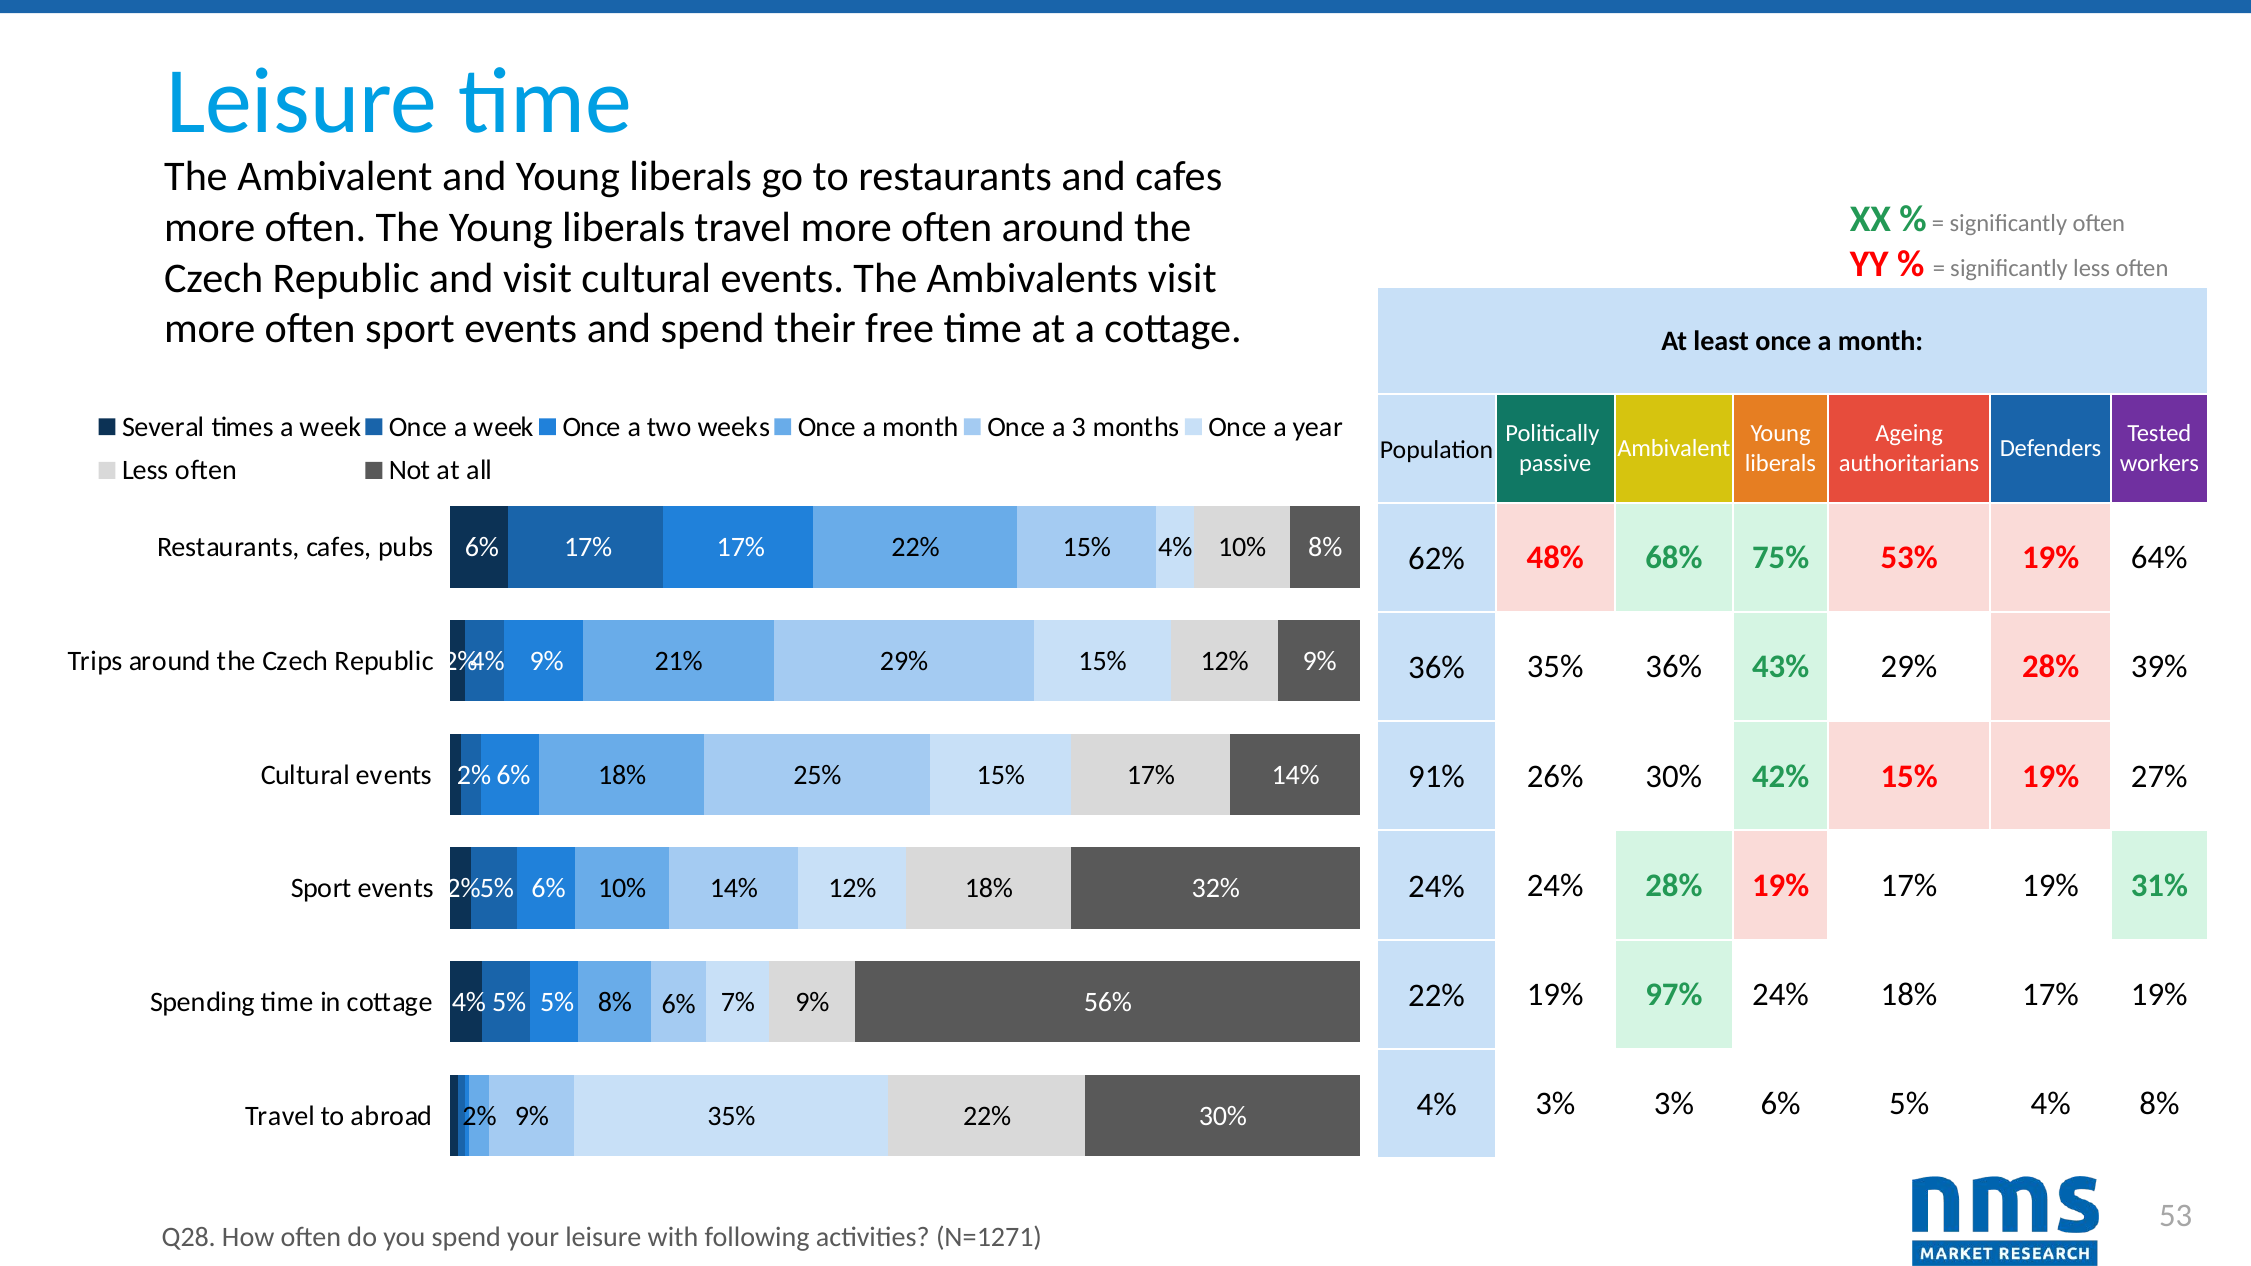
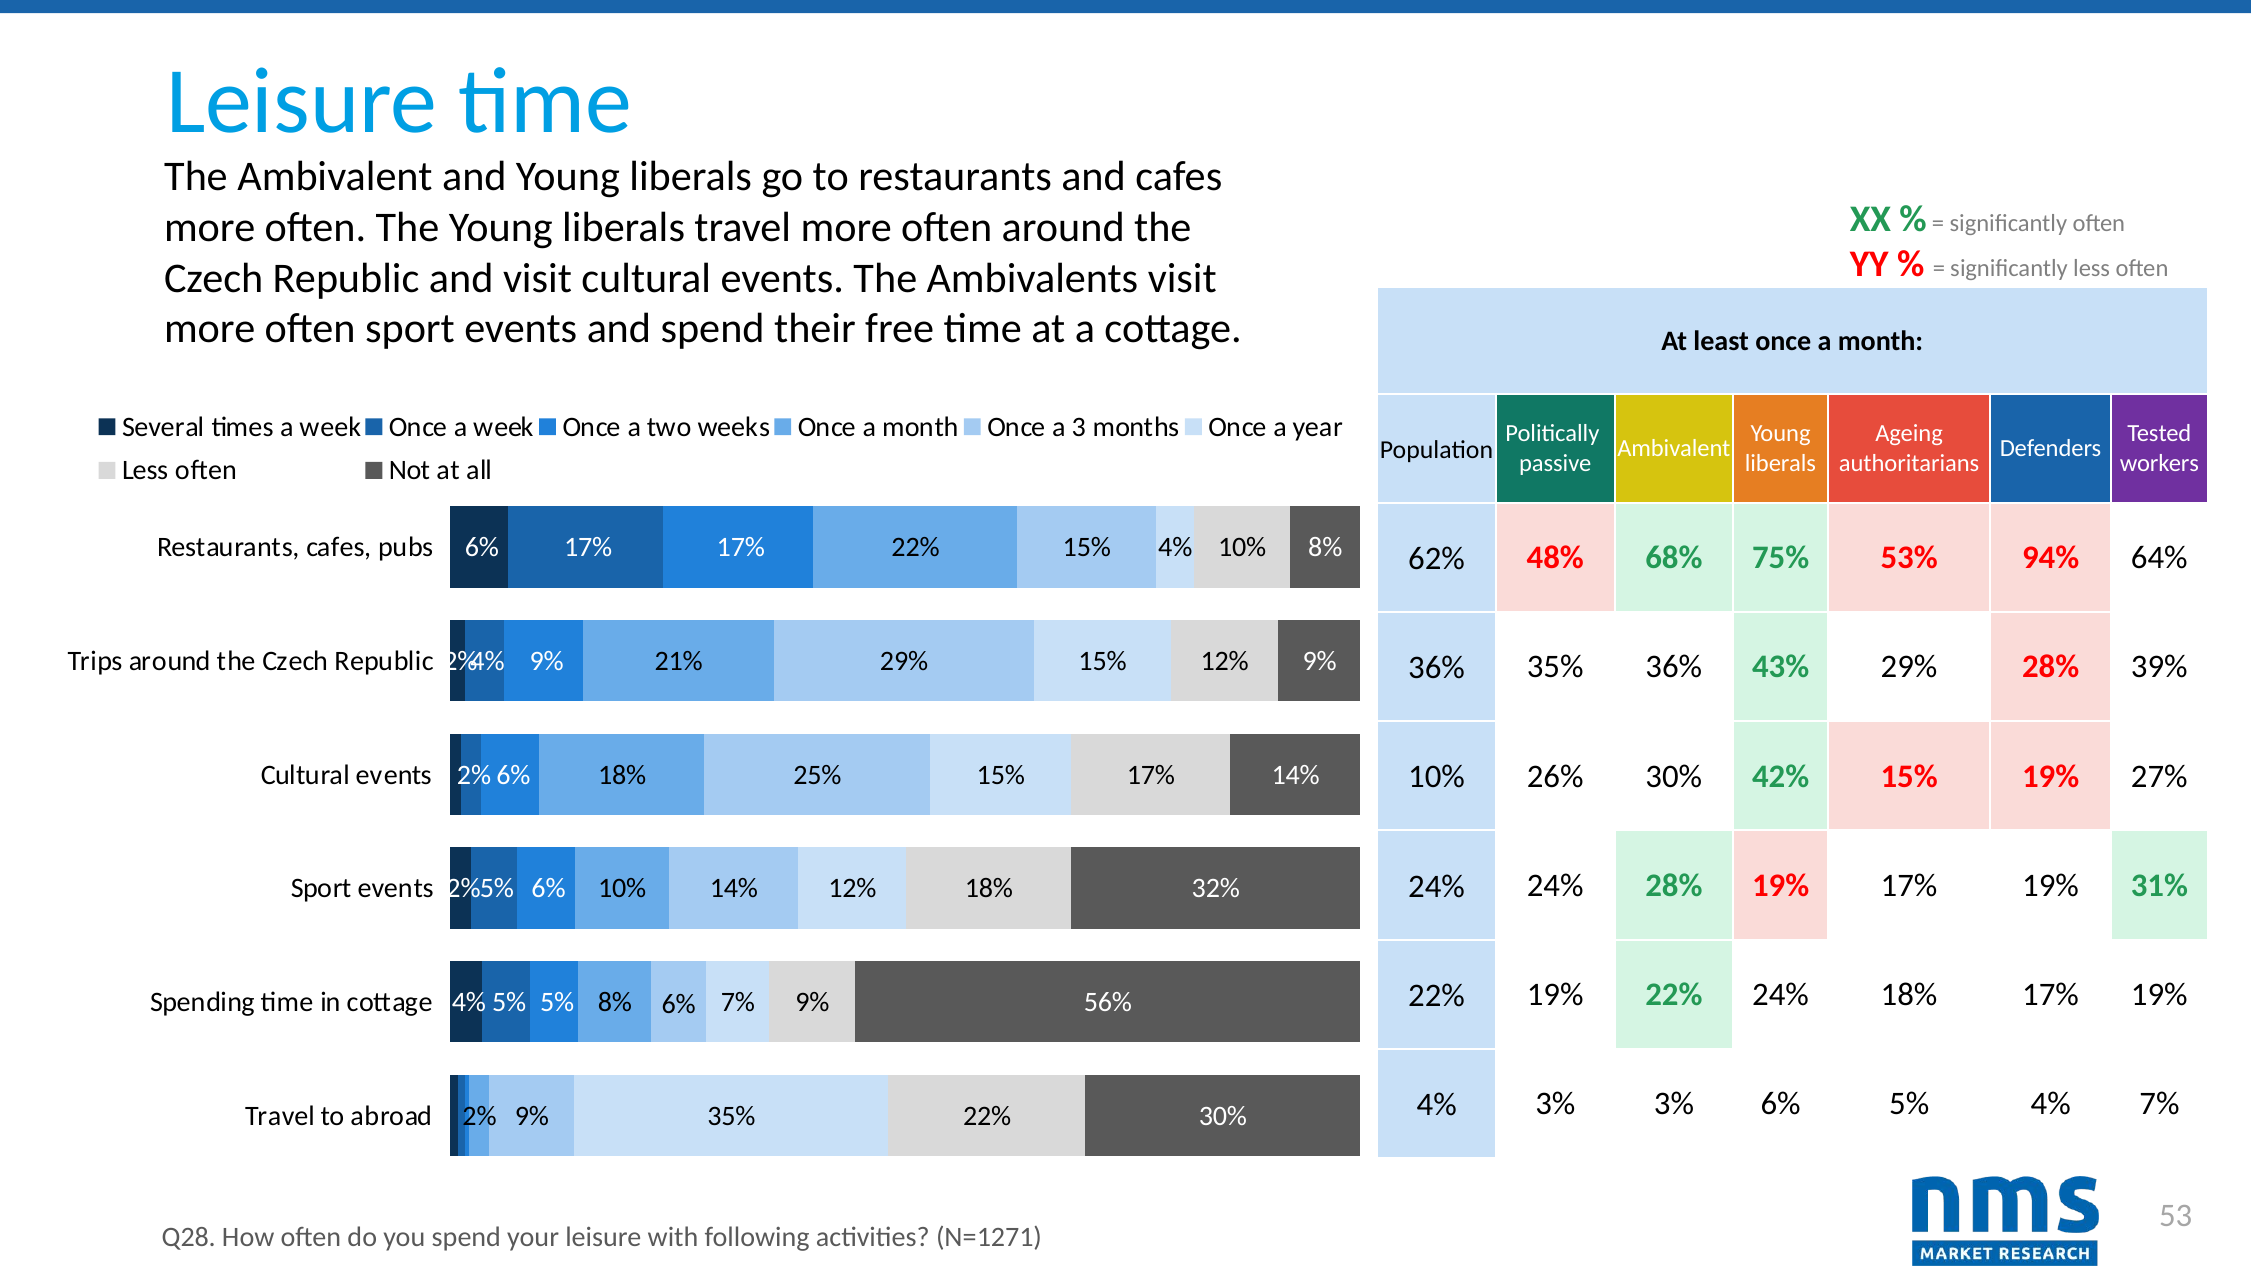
53% 19%: 19% -> 94%
91% at (1437, 777): 91% -> 10%
19% 97%: 97% -> 22%
4% 8%: 8% -> 7%
